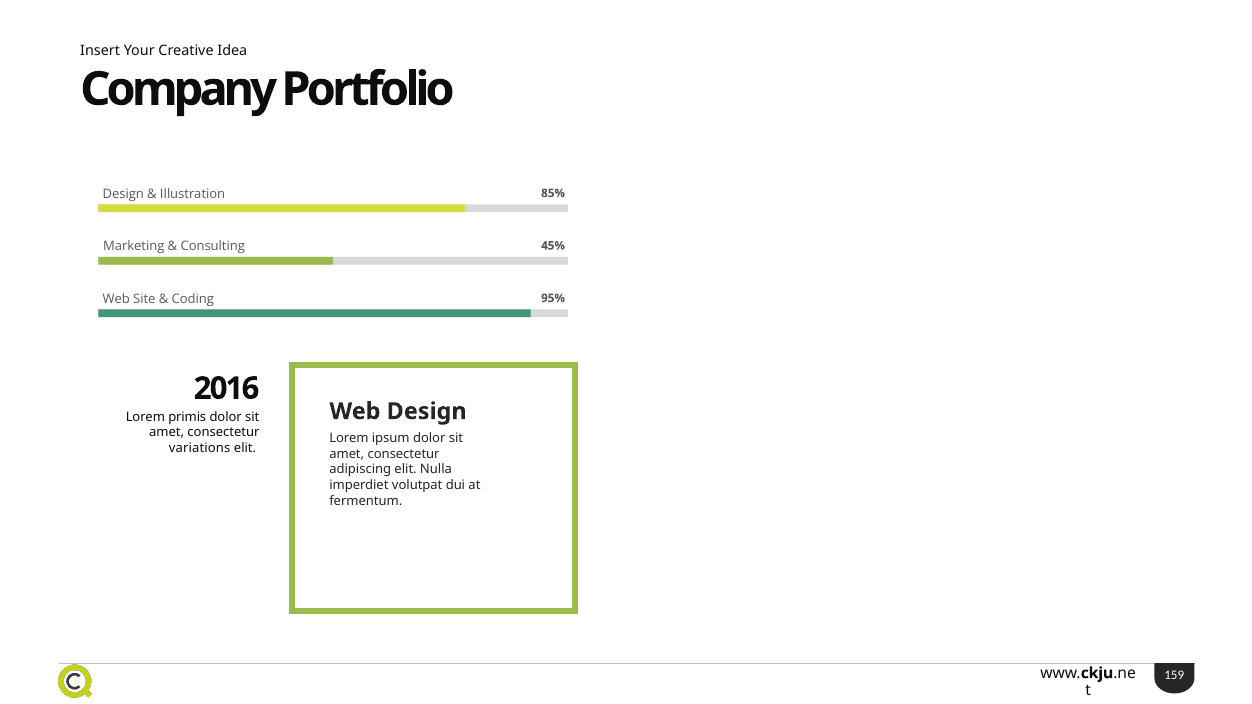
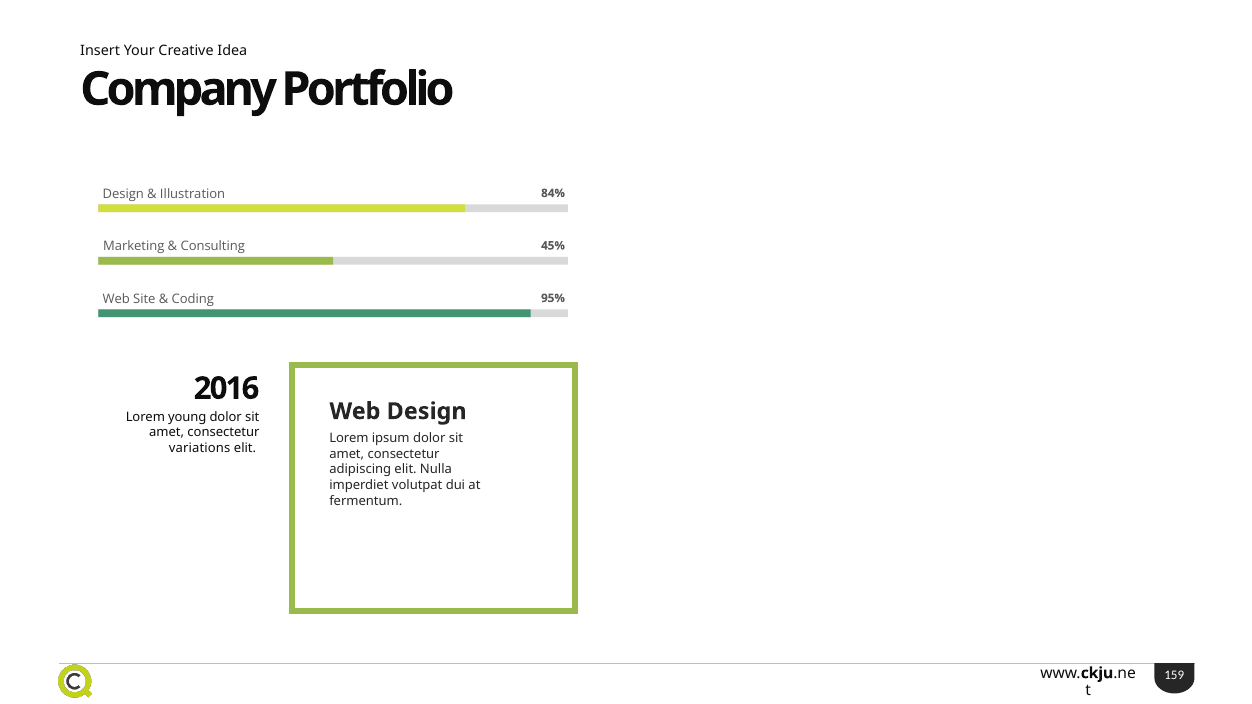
85%: 85% -> 84%
primis: primis -> young
